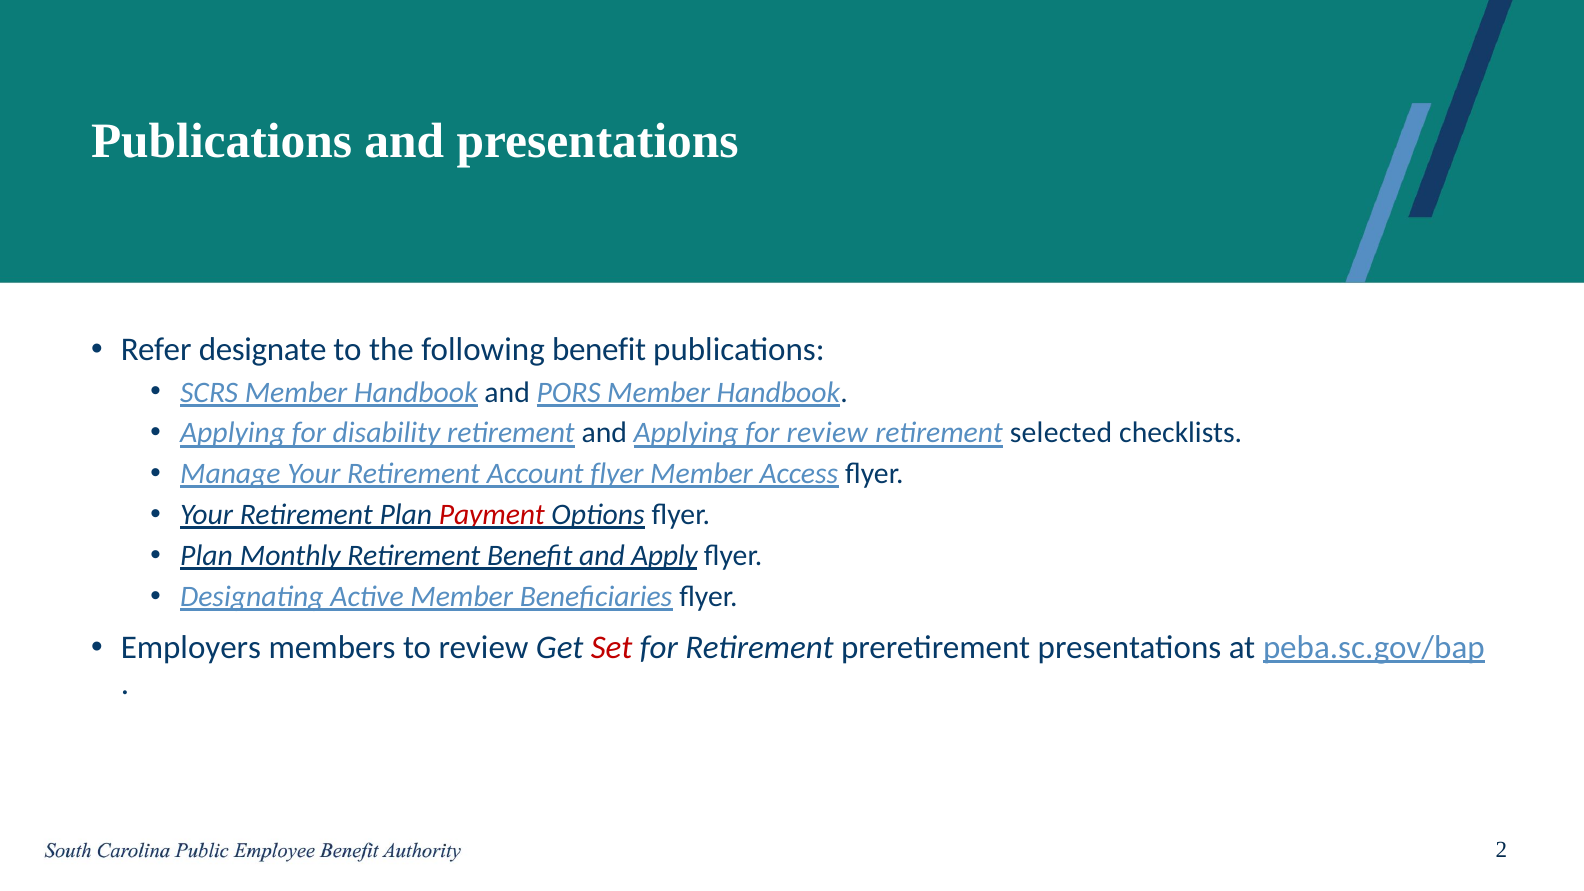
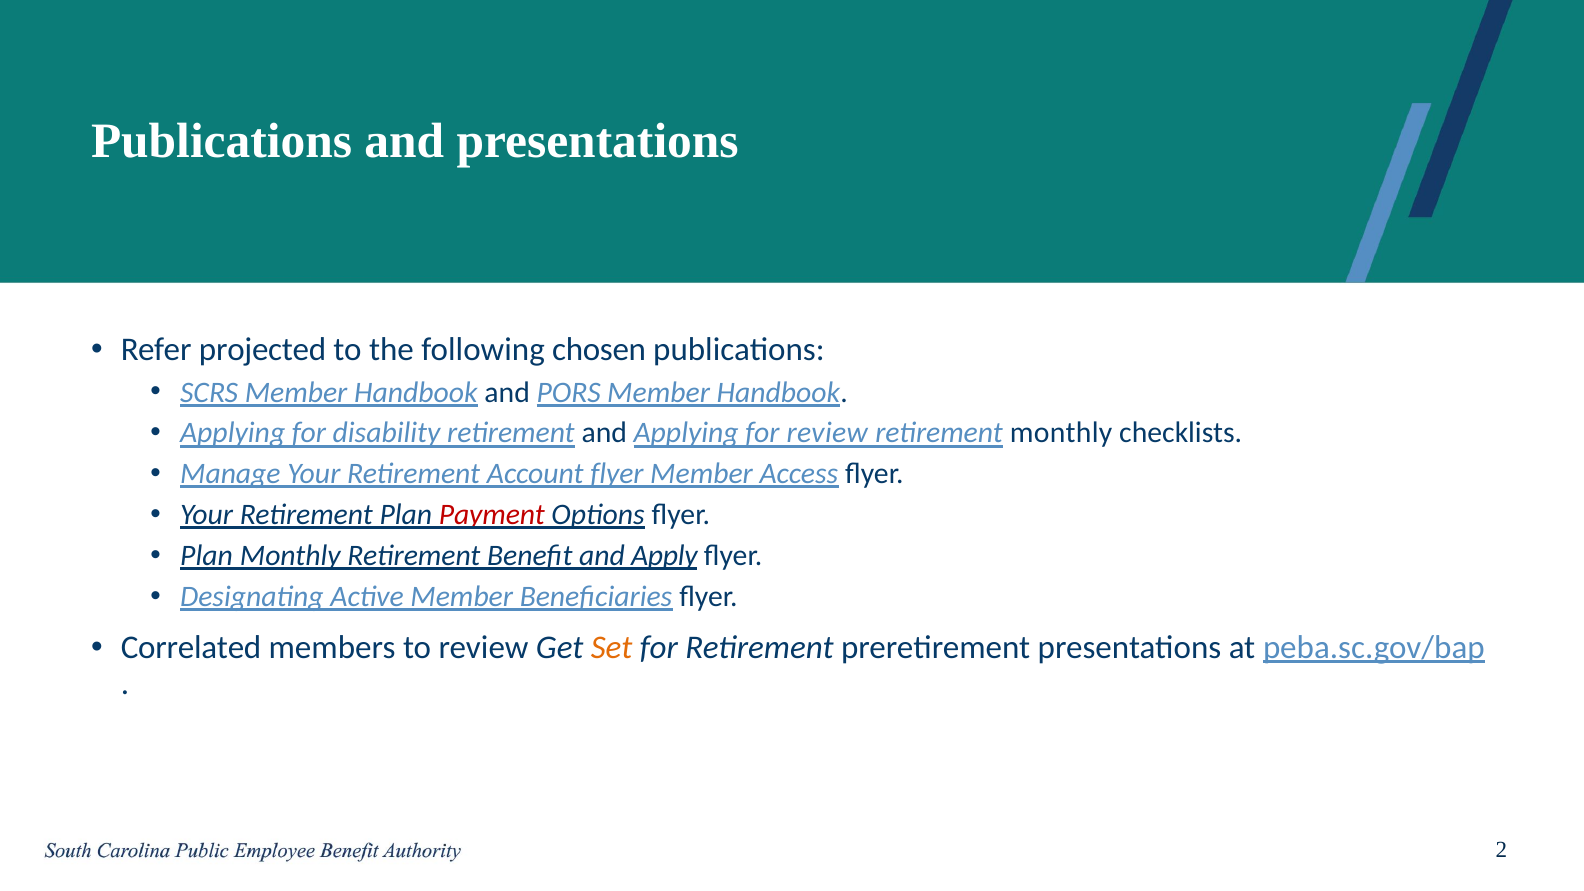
designate: designate -> projected
following benefit: benefit -> chosen
retirement selected: selected -> monthly
Employers: Employers -> Correlated
Set colour: red -> orange
